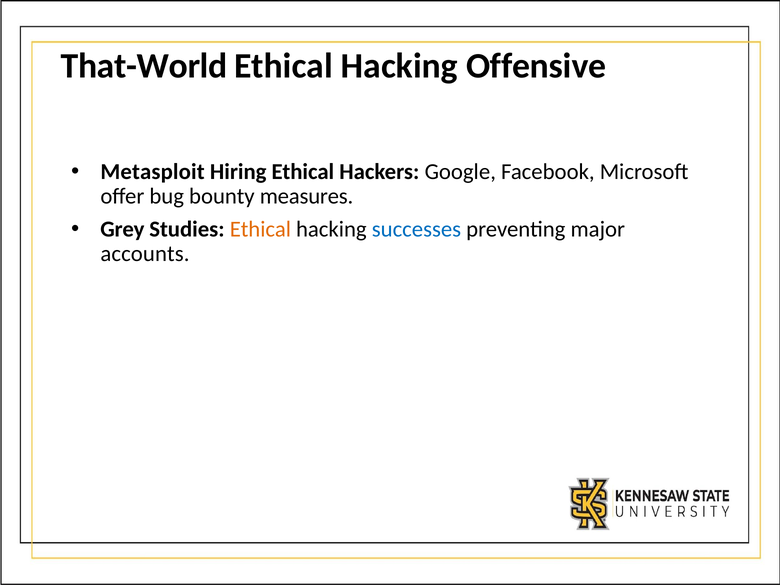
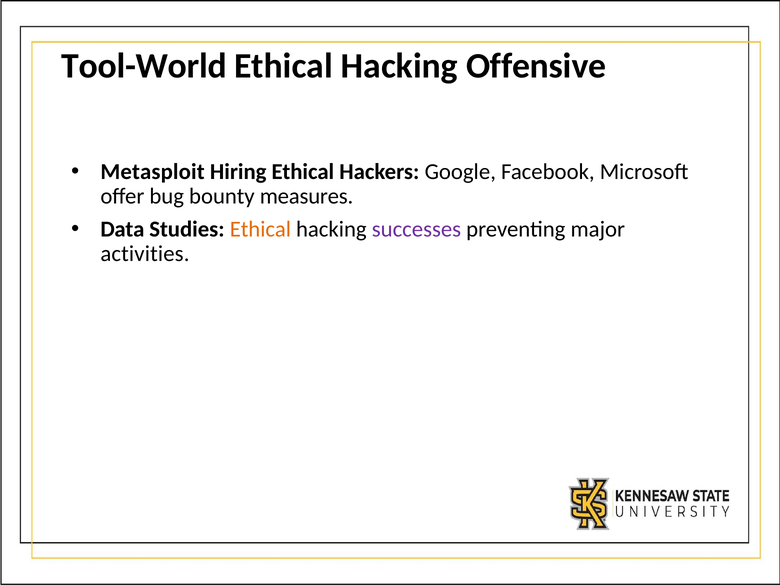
That-World: That-World -> Tool-World
Grey: Grey -> Data
successes colour: blue -> purple
accounts: accounts -> activities
